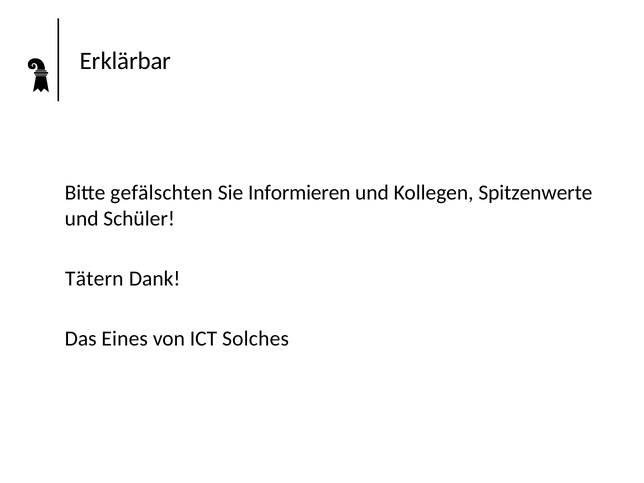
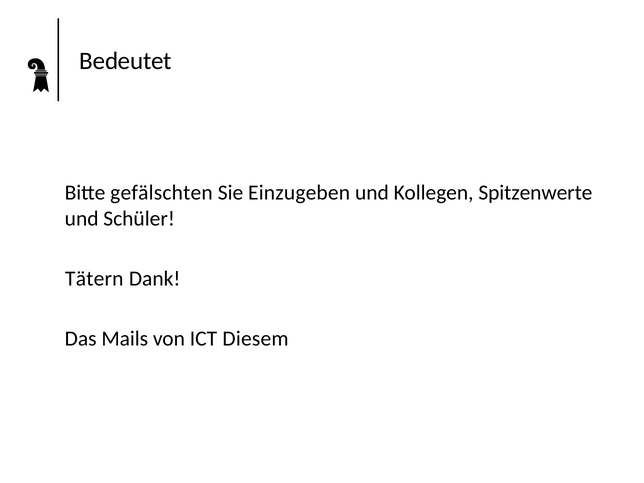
Erklärbar: Erklärbar -> Bedeutet
Informieren: Informieren -> Einzugeben
Eines: Eines -> Mails
Solches: Solches -> Diesem
